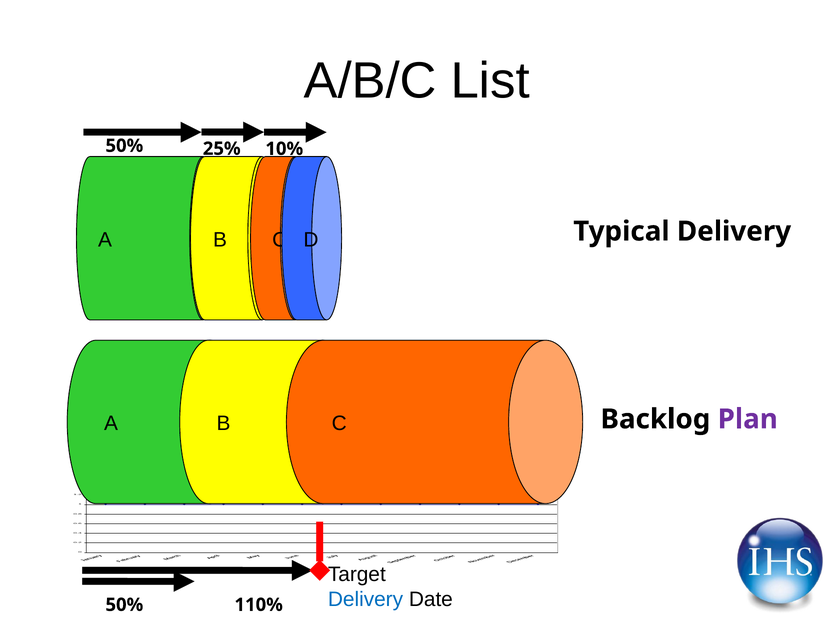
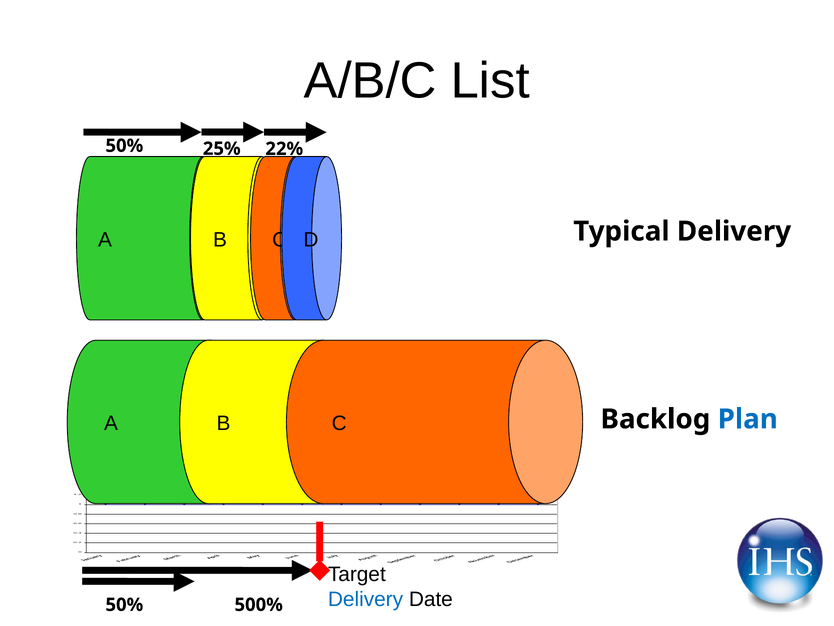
10%: 10% -> 22%
Plan colour: purple -> blue
110%: 110% -> 500%
